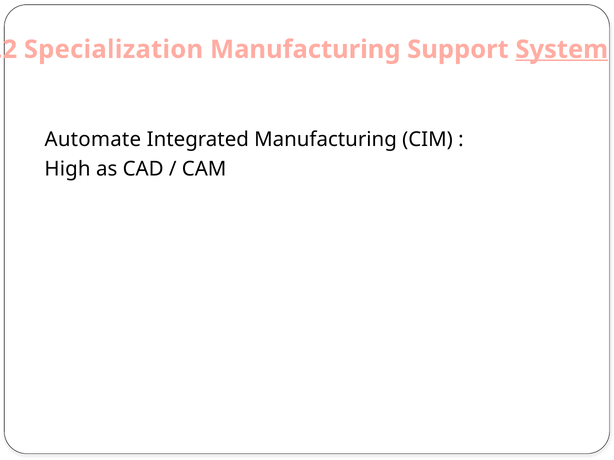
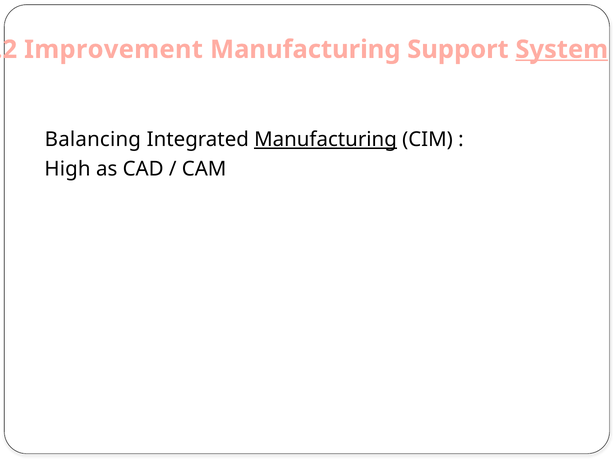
Specialization: Specialization -> Improvement
Automate: Automate -> Balancing
Manufacturing at (326, 140) underline: none -> present
